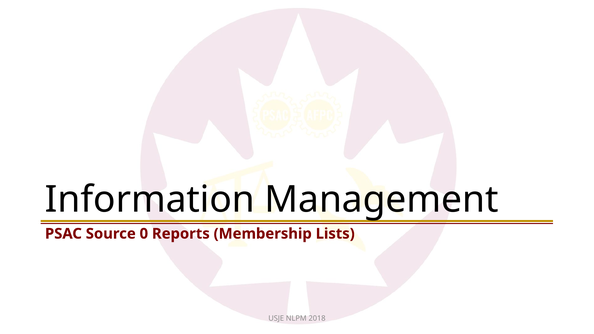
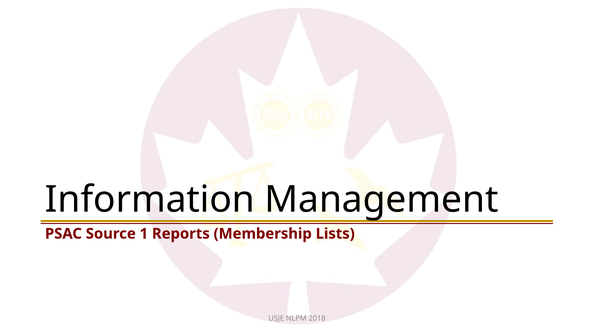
0: 0 -> 1
